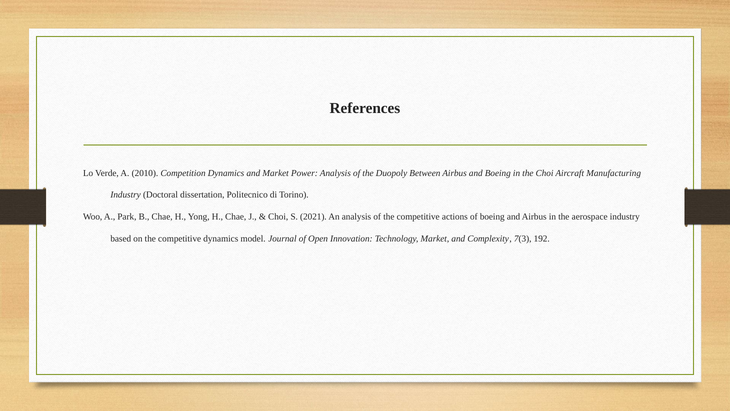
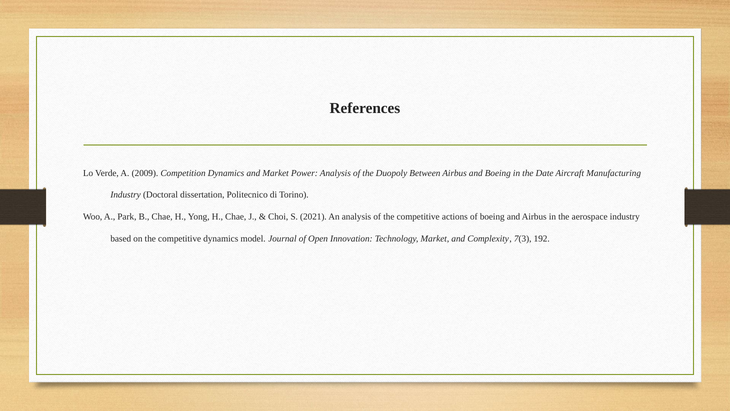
2010: 2010 -> 2009
the Choi: Choi -> Date
